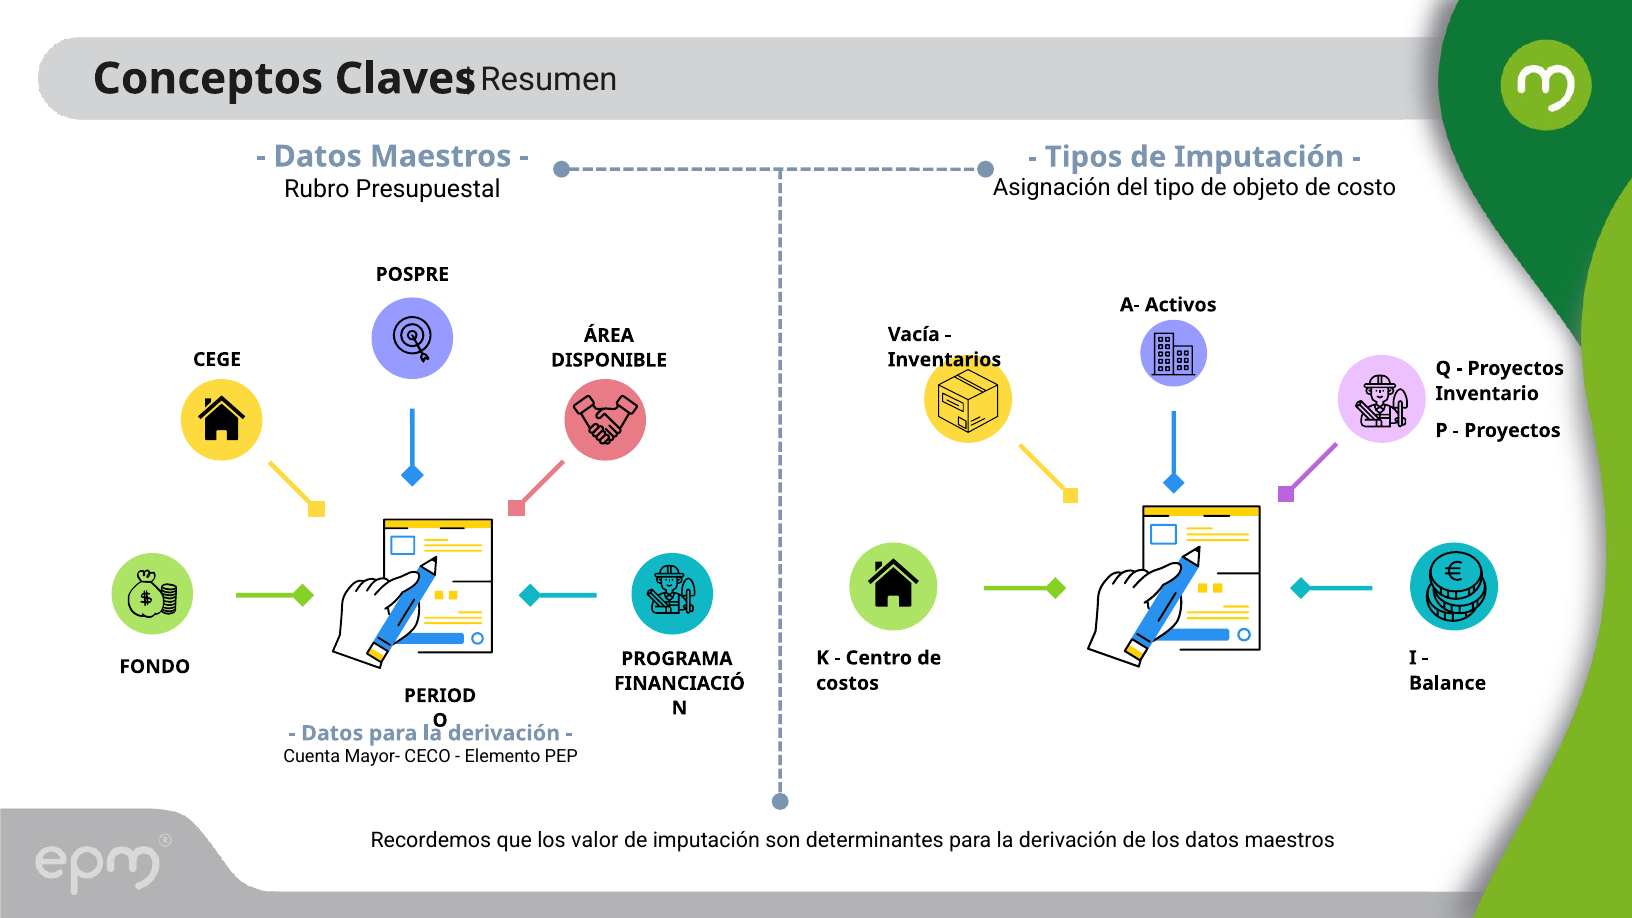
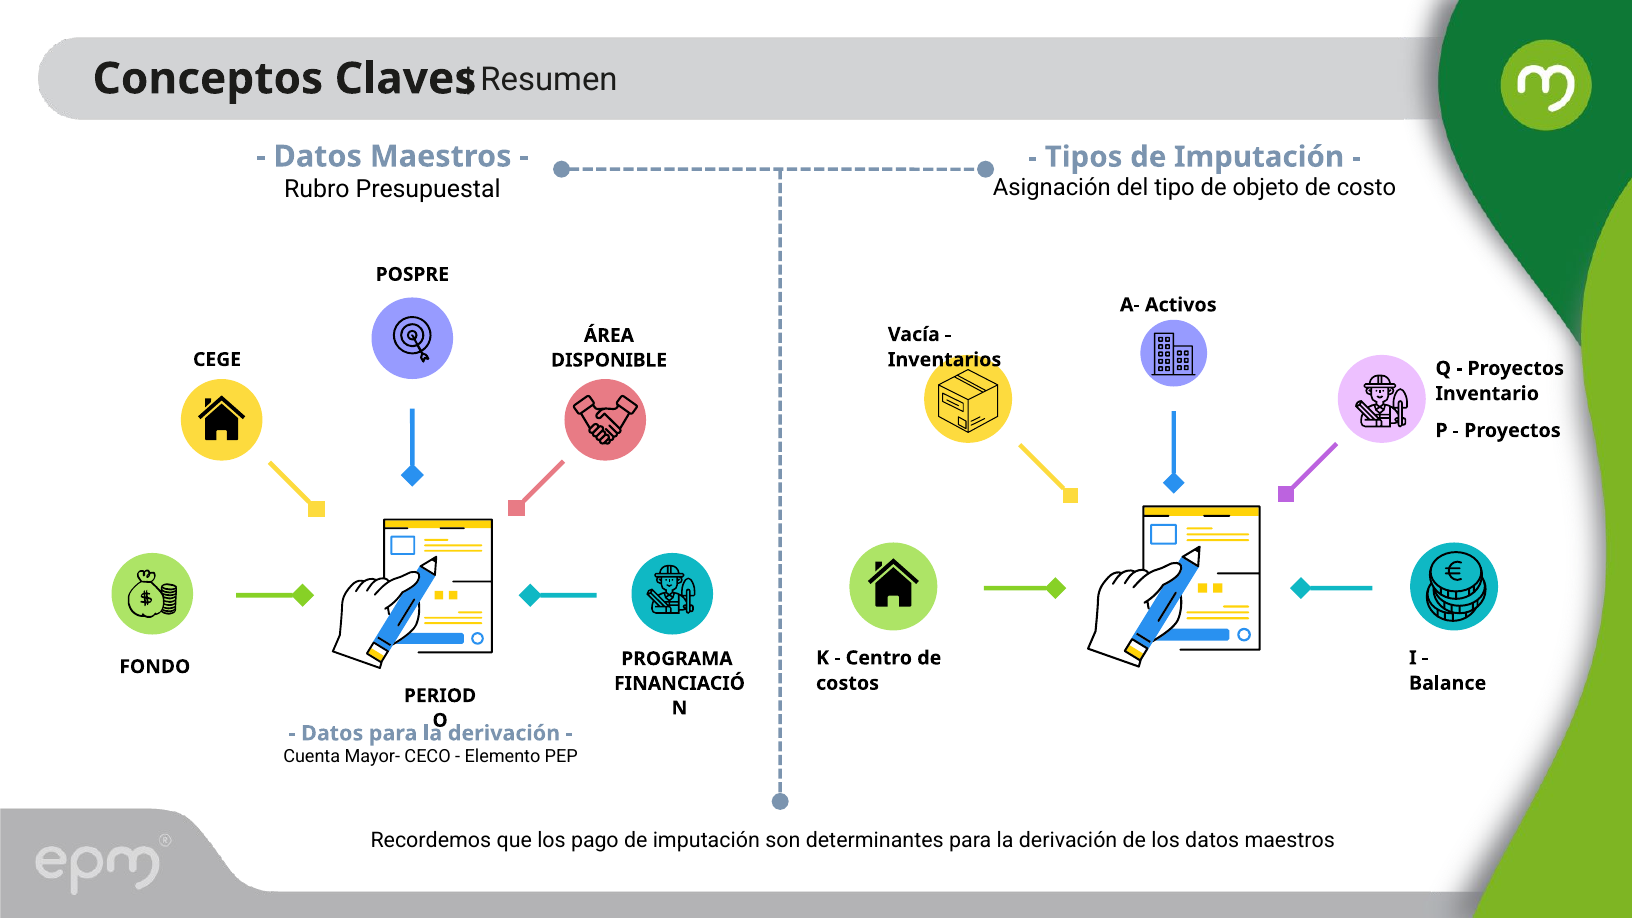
valor: valor -> pago
